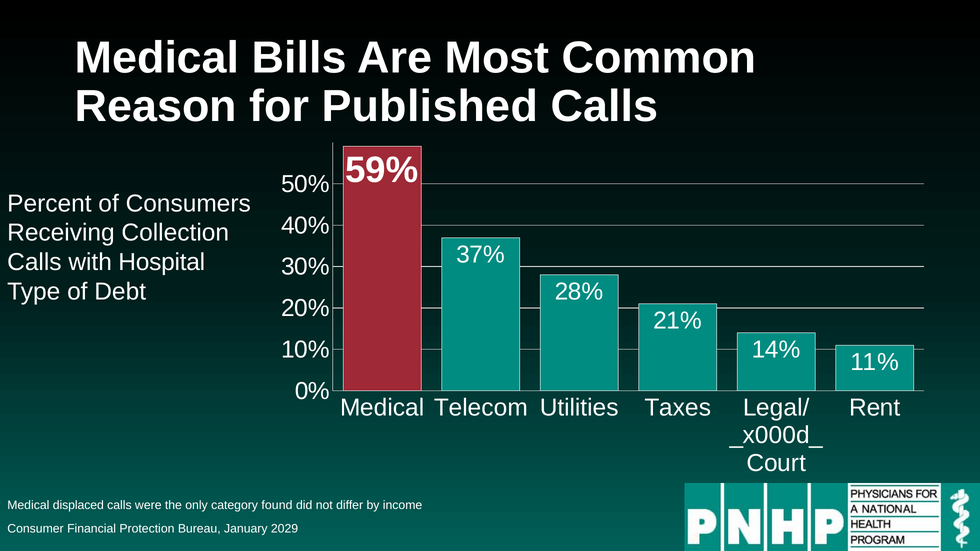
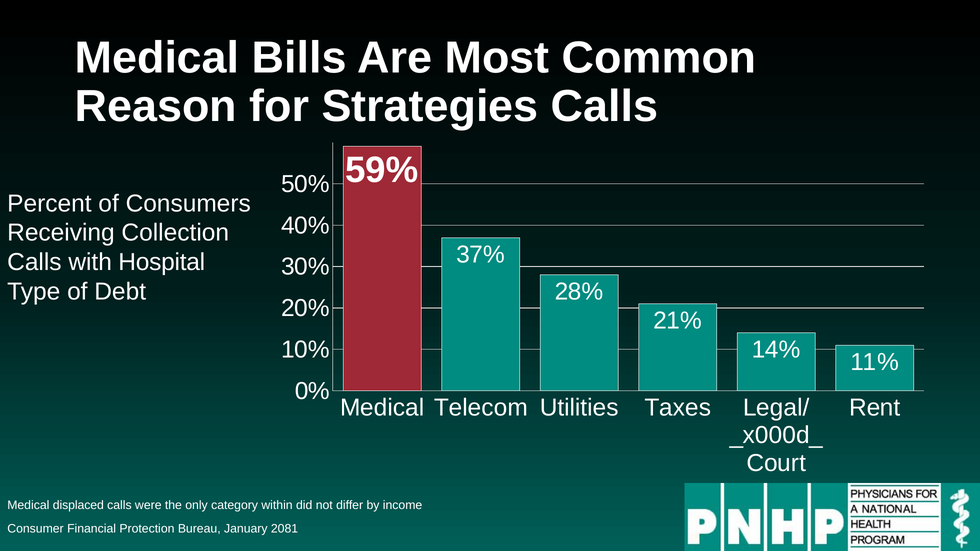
Published: Published -> Strategies
found: found -> within
2029: 2029 -> 2081
